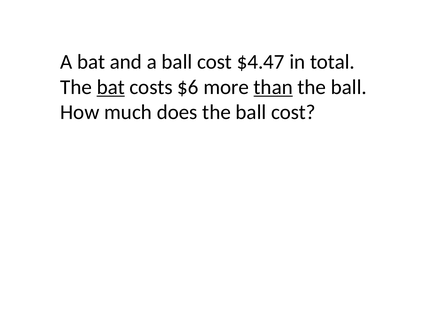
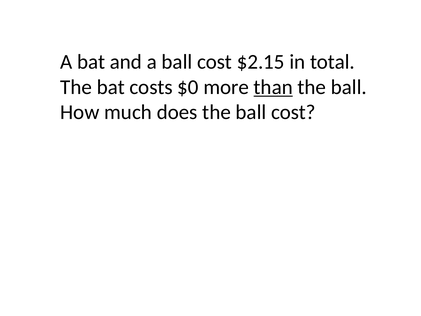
$4.47: $4.47 -> $2.15
bat at (111, 87) underline: present -> none
$6: $6 -> $0
